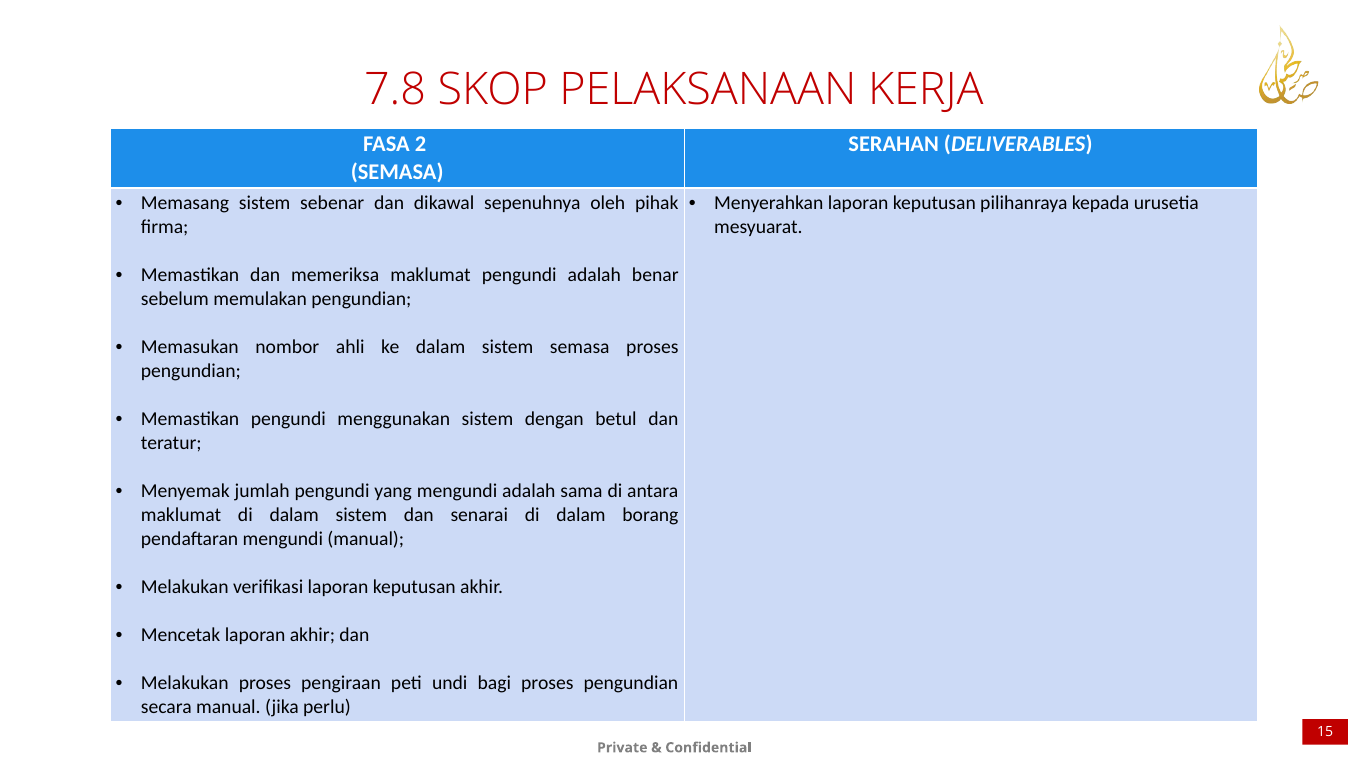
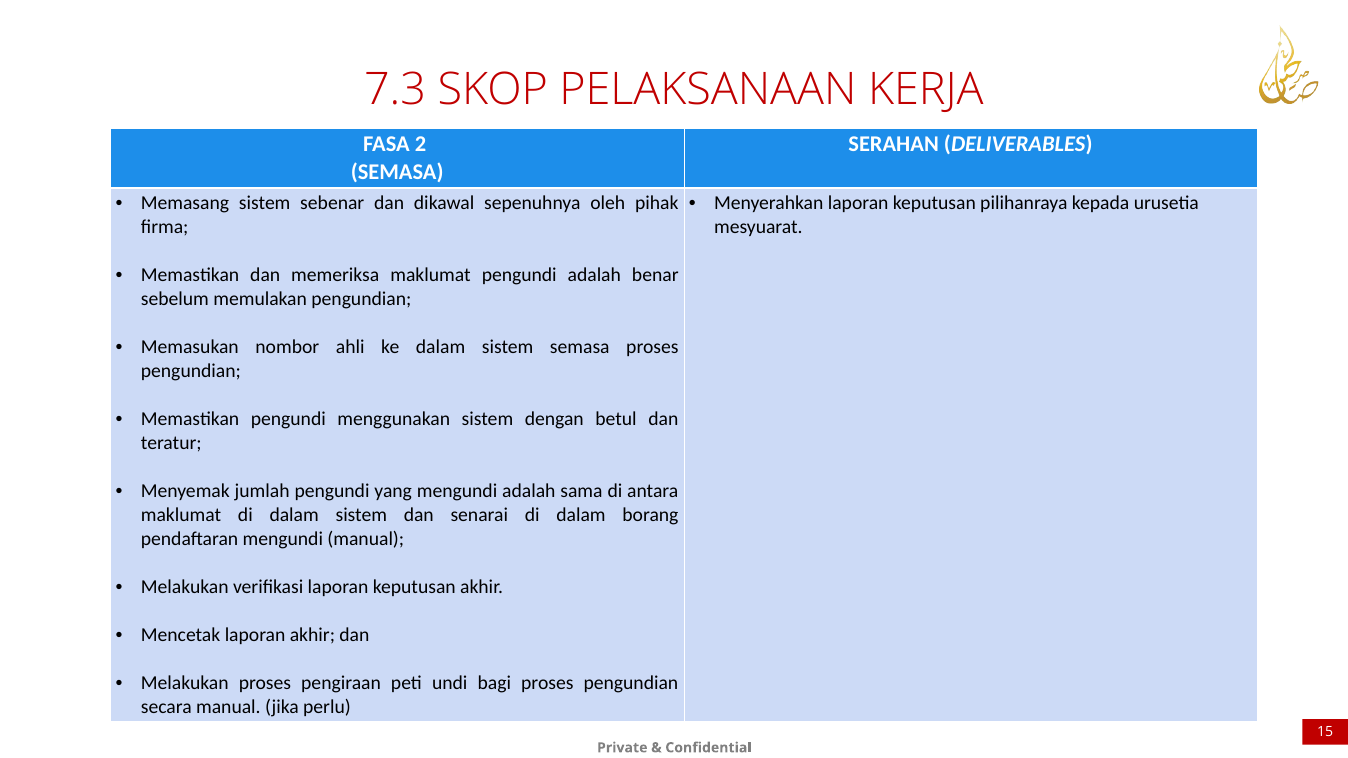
7.8: 7.8 -> 7.3
